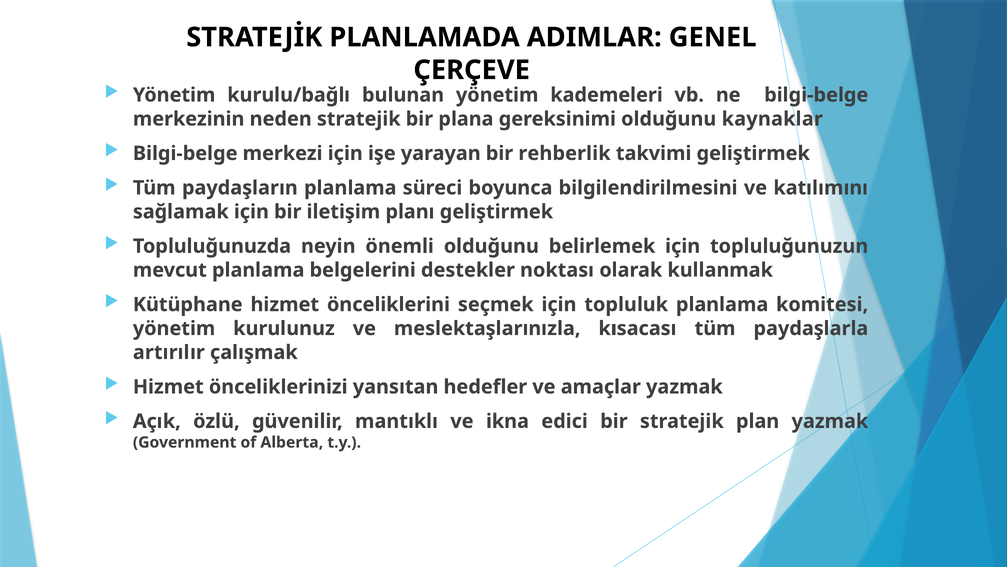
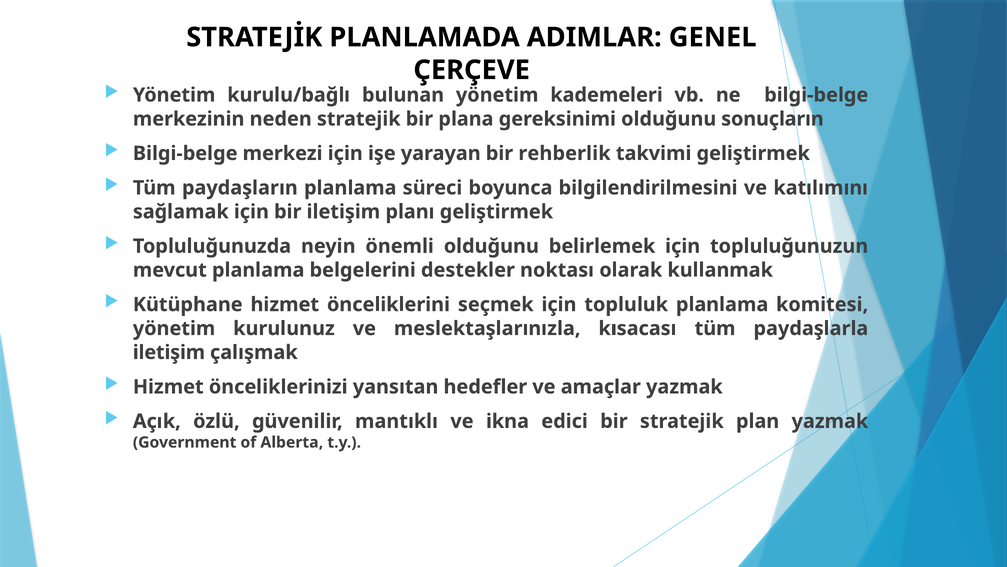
kaynaklar: kaynaklar -> sonuçların
artırılır at (169, 352): artırılır -> iletişim
